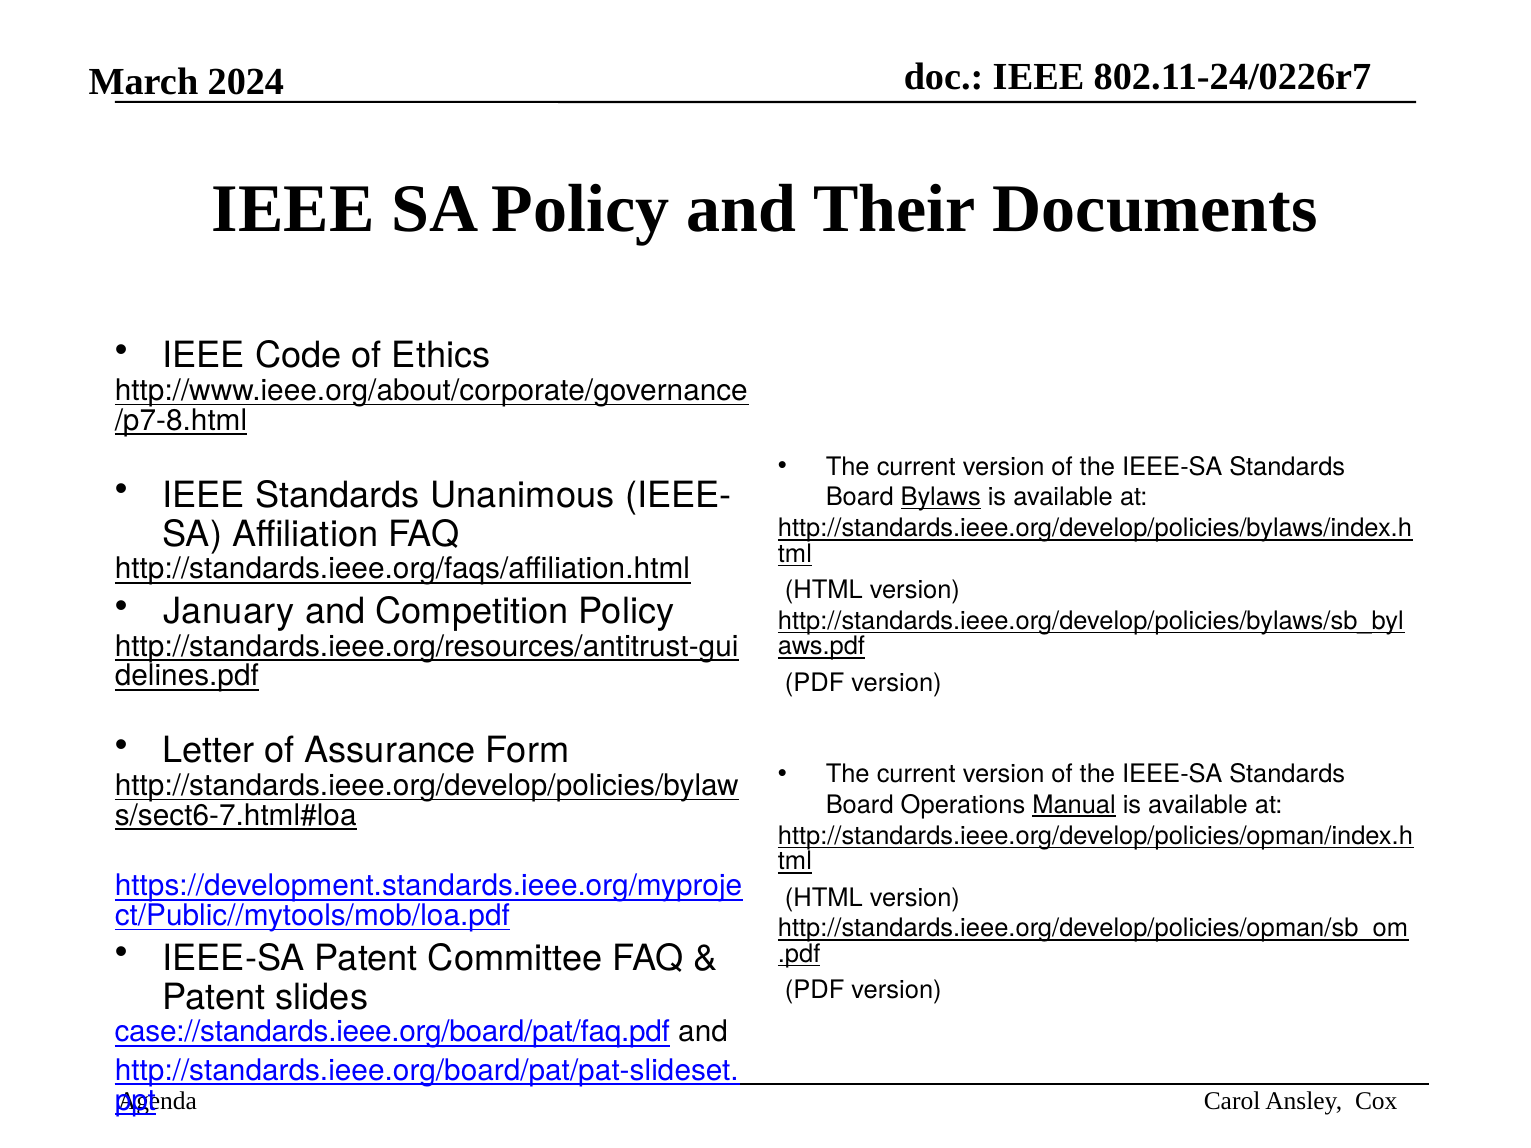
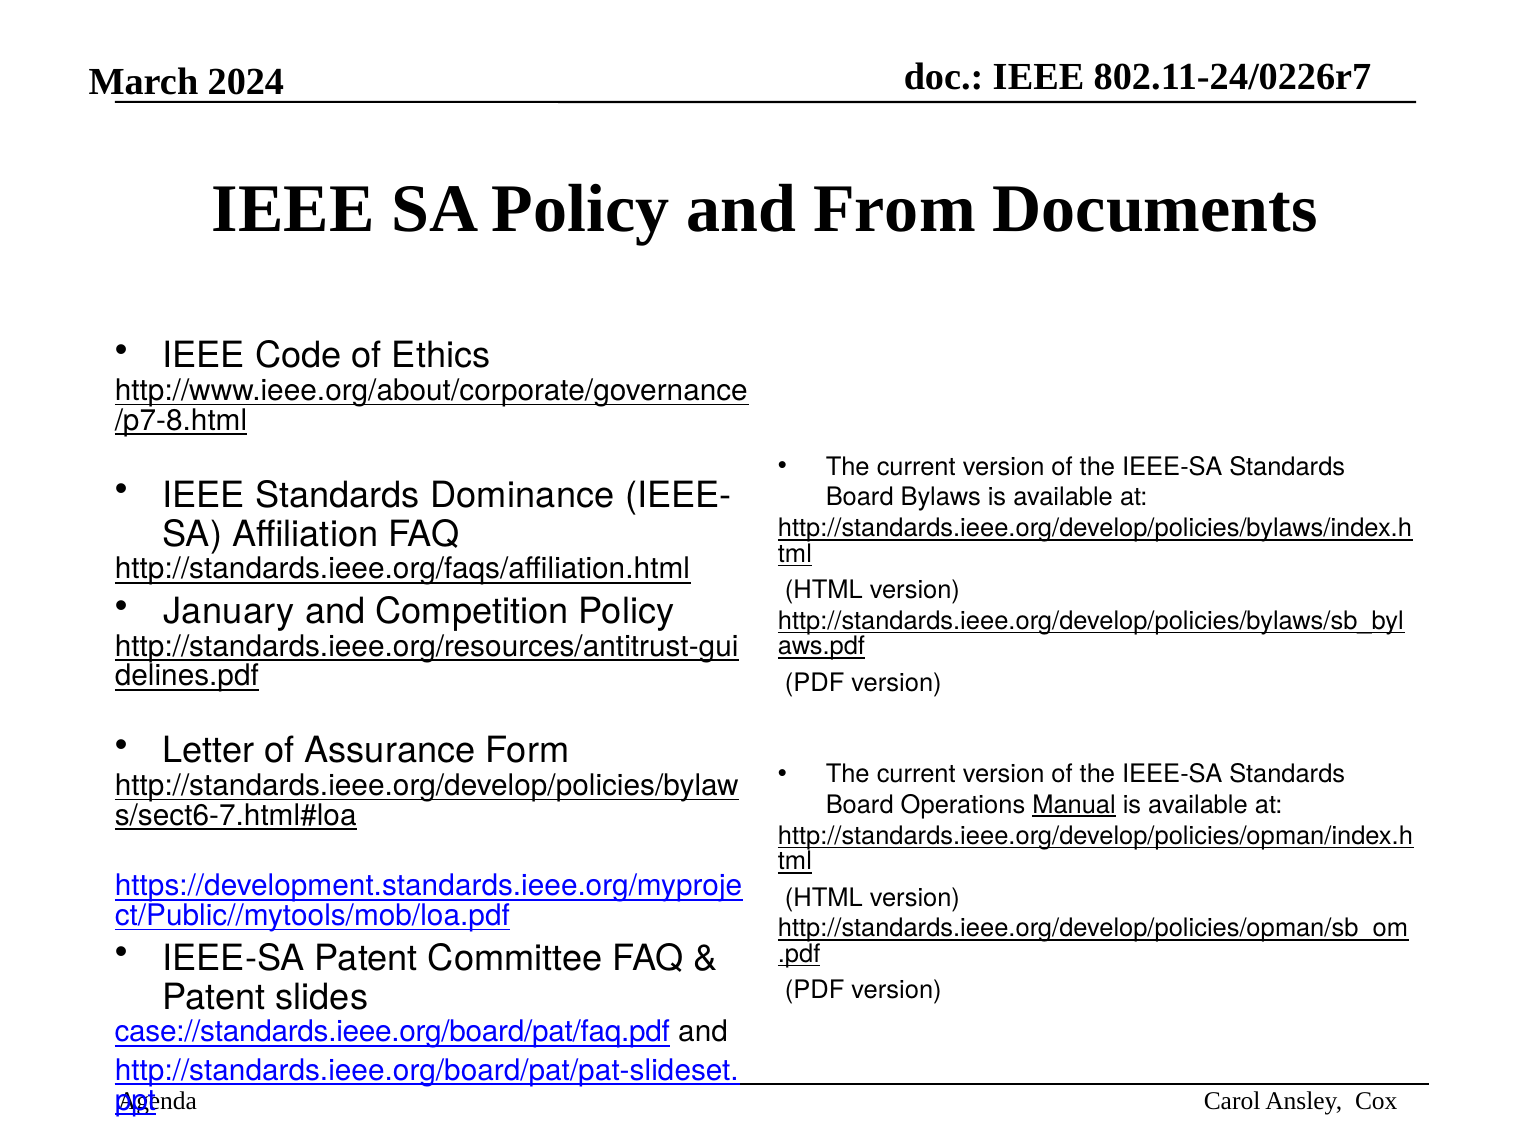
Their: Their -> From
Unanimous: Unanimous -> Dominance
Bylaws underline: present -> none
